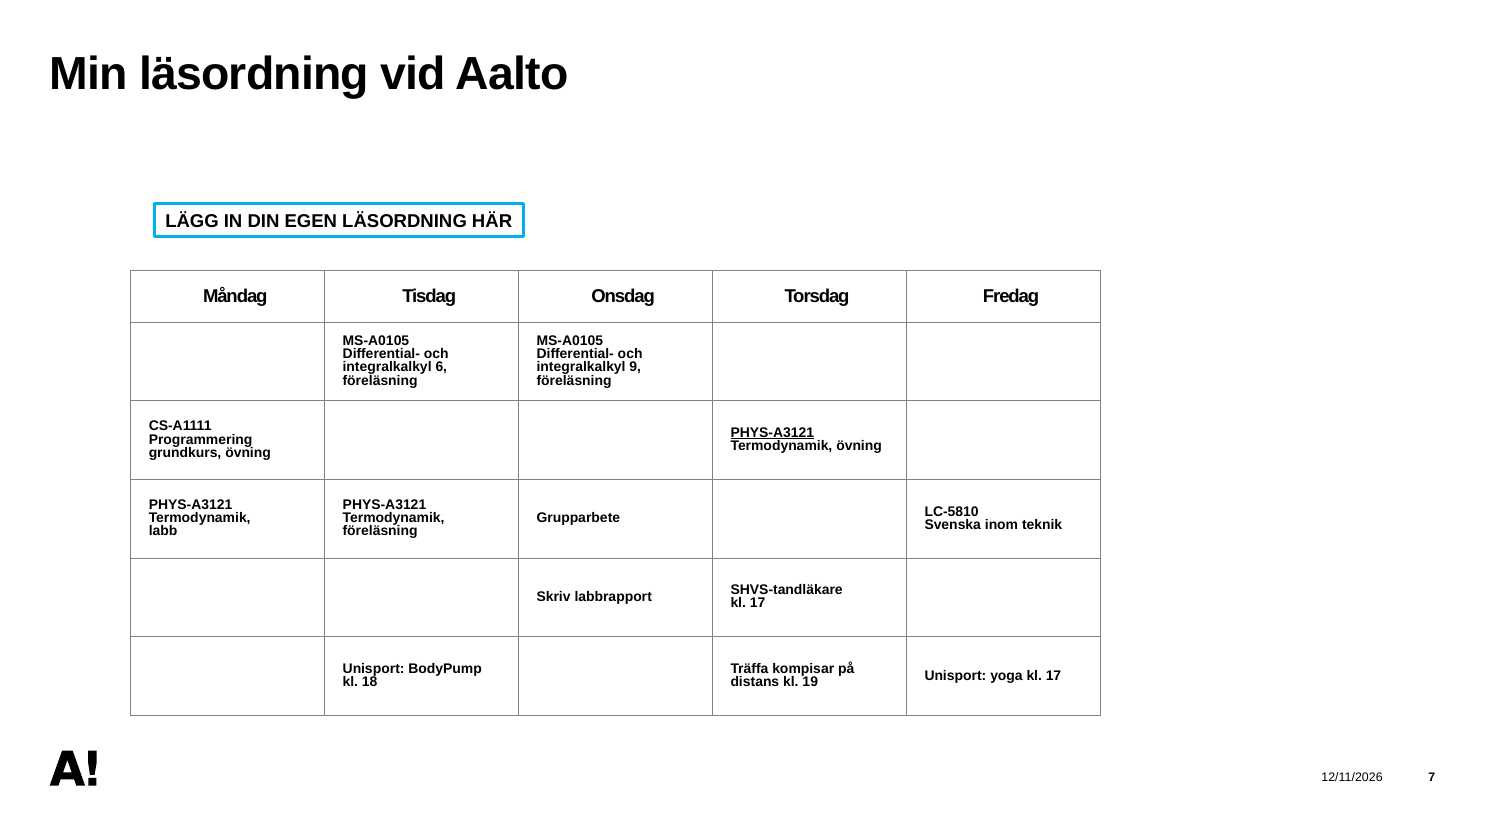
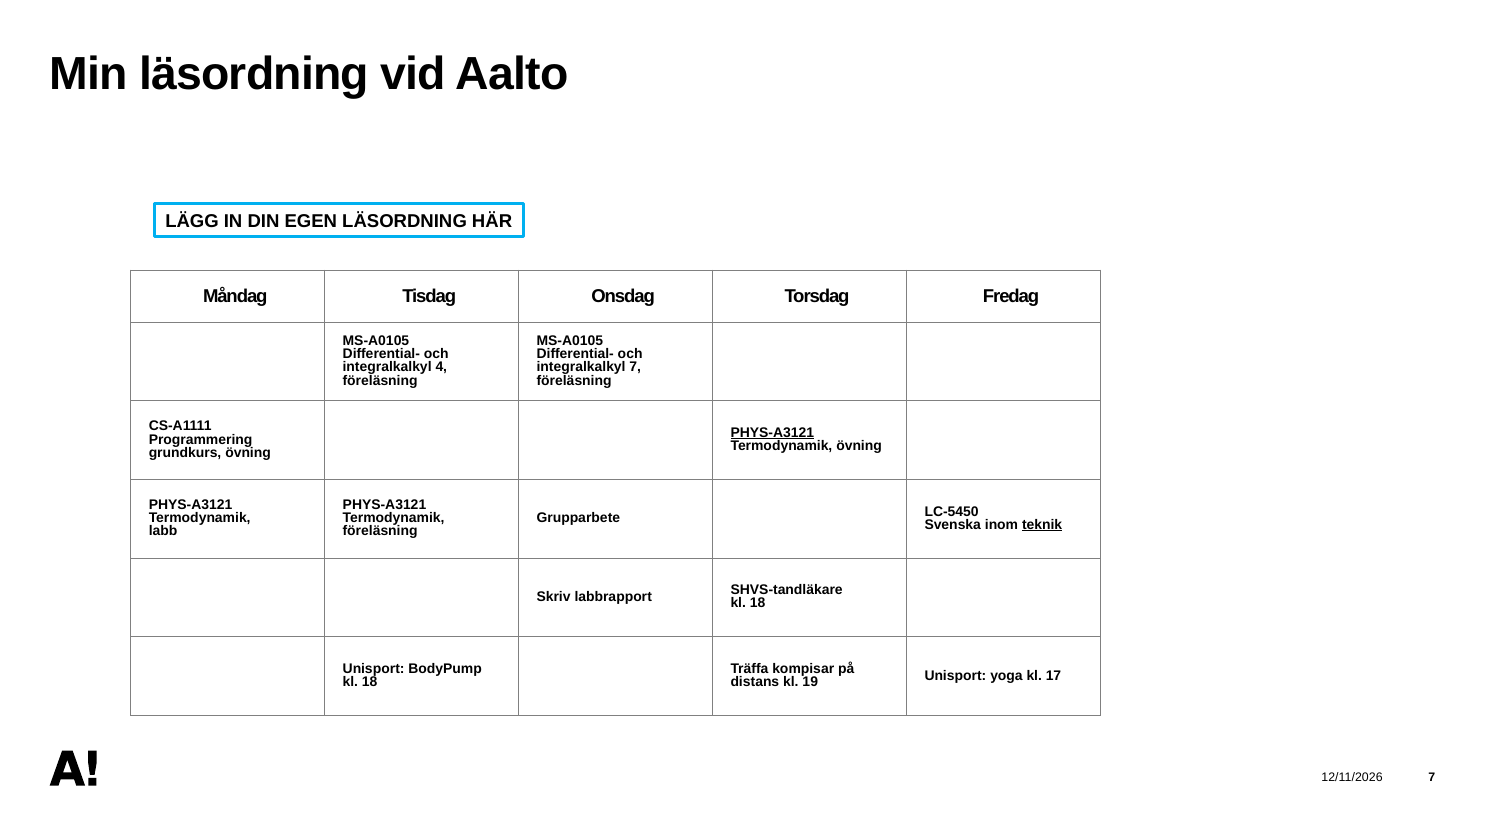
6: 6 -> 4
integralkalkyl 9: 9 -> 7
LC-5810: LC-5810 -> LC-5450
teknik underline: none -> present
17 at (758, 604): 17 -> 18
